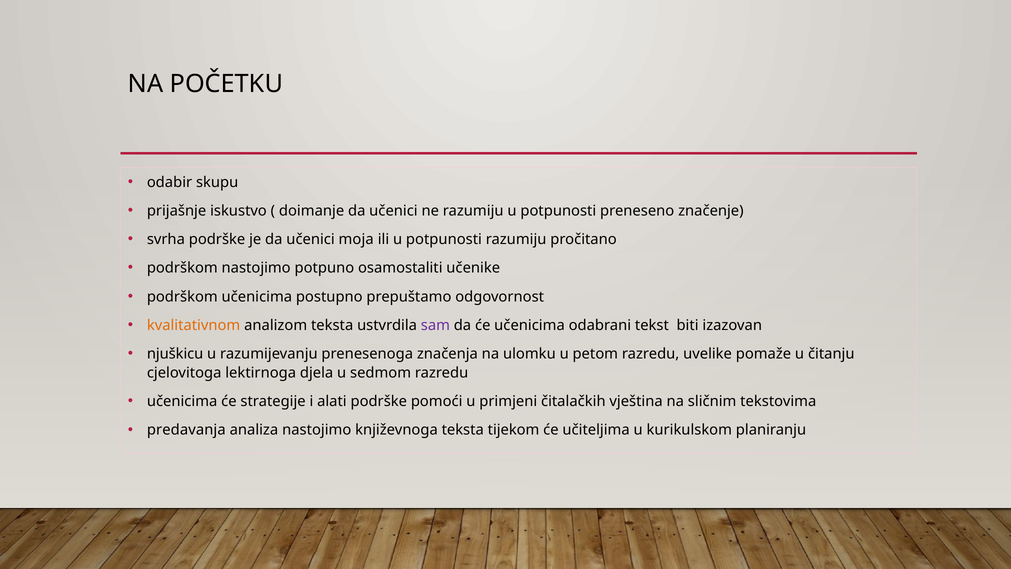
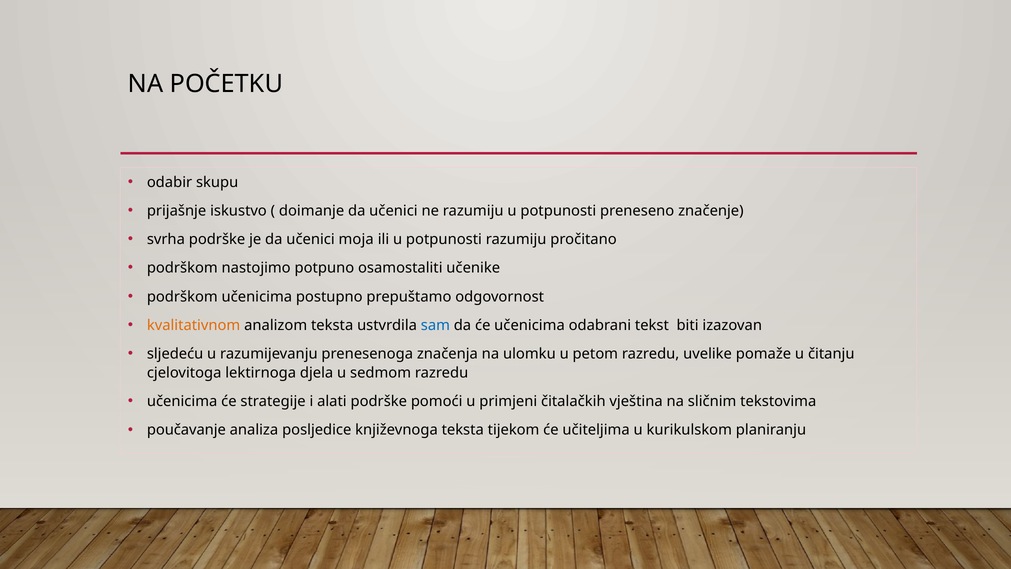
sam colour: purple -> blue
njuškicu: njuškicu -> sljedeću
predavanja: predavanja -> poučavanje
analiza nastojimo: nastojimo -> posljedice
